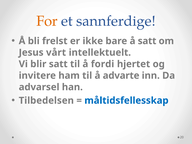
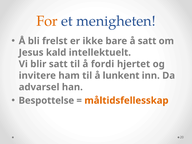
sannferdige: sannferdige -> menigheten
vårt: vårt -> kald
advarte: advarte -> lunkent
Tilbedelsen: Tilbedelsen -> Bespottelse
måltidsfellesskap colour: blue -> orange
